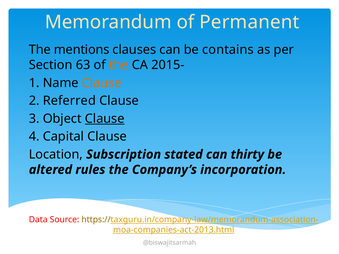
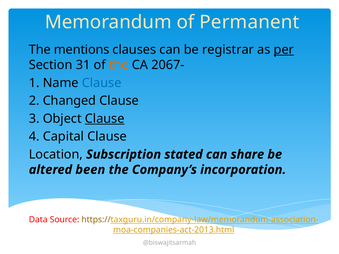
contains: contains -> registrar
per underline: none -> present
63: 63 -> 31
2015-: 2015- -> 2067-
Clause at (102, 83) colour: orange -> blue
Referred: Referred -> Changed
thirty: thirty -> share
rules: rules -> been
